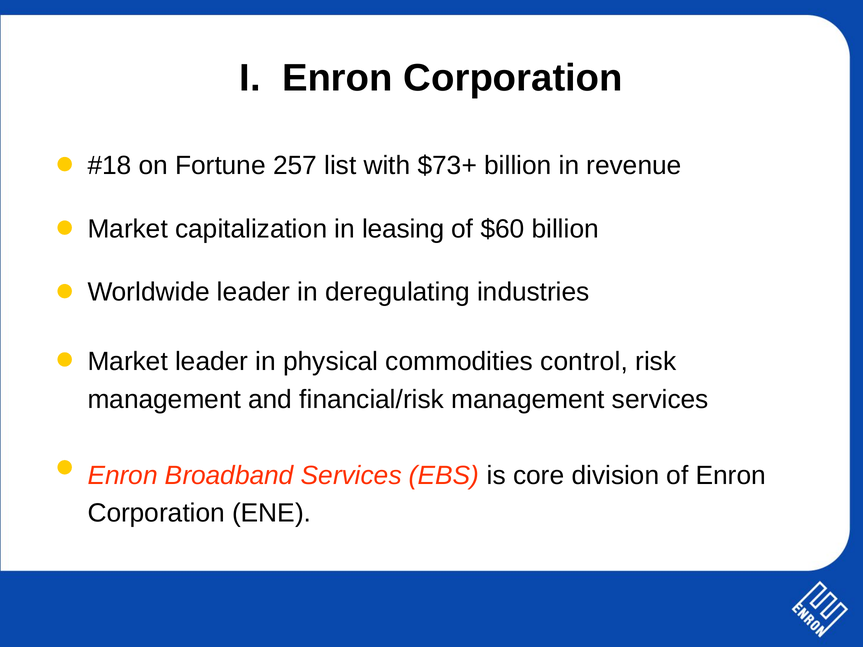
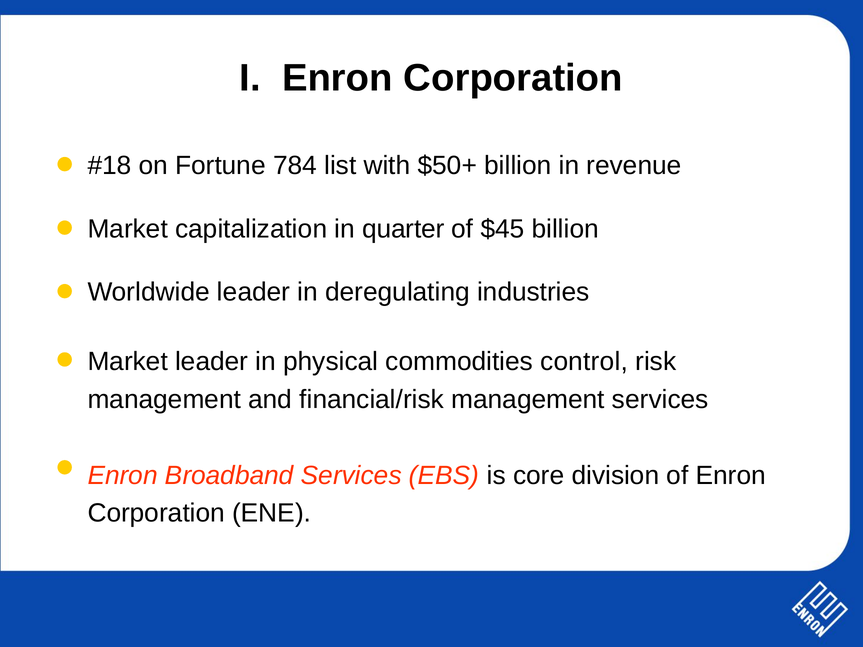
257: 257 -> 784
$73+: $73+ -> $50+
leasing: leasing -> quarter
$60: $60 -> $45
